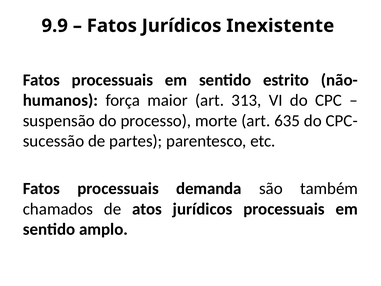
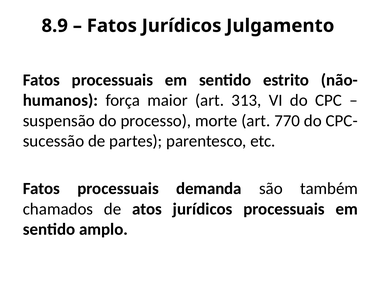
9.9: 9.9 -> 8.9
Inexistente: Inexistente -> Julgamento
635: 635 -> 770
